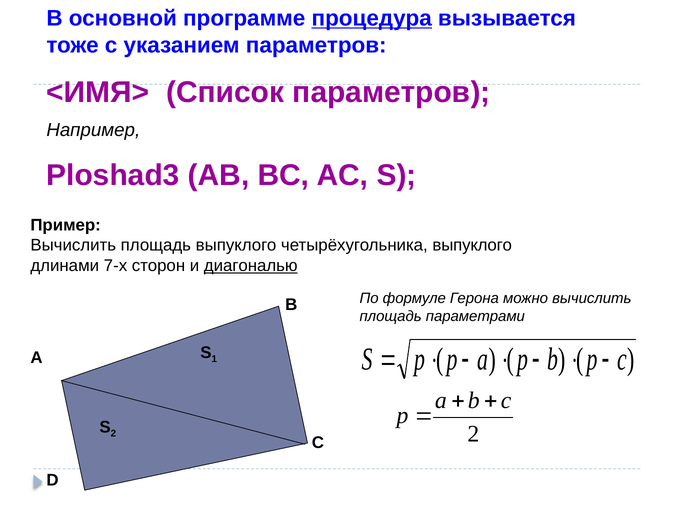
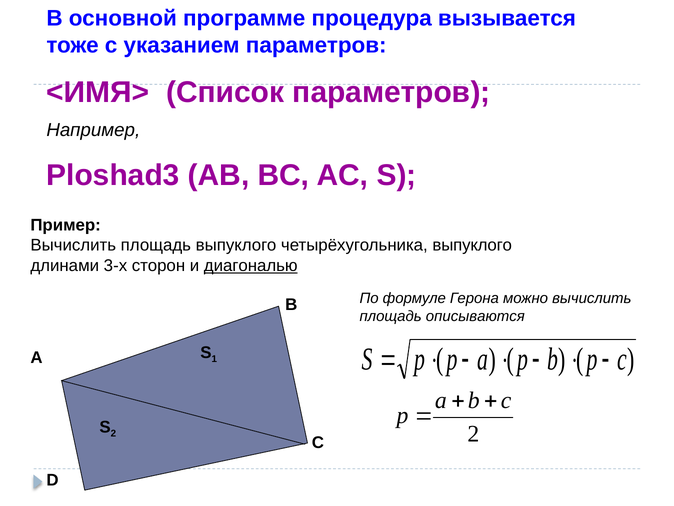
процедура underline: present -> none
7-х: 7-х -> 3-х
параметрами: параметрами -> описываются
